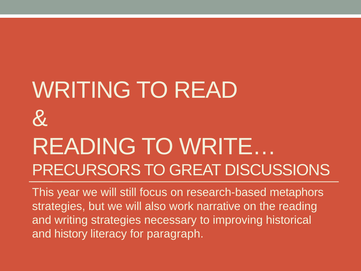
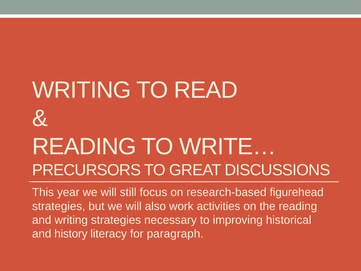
metaphors: metaphors -> figurehead
narrative: narrative -> activities
